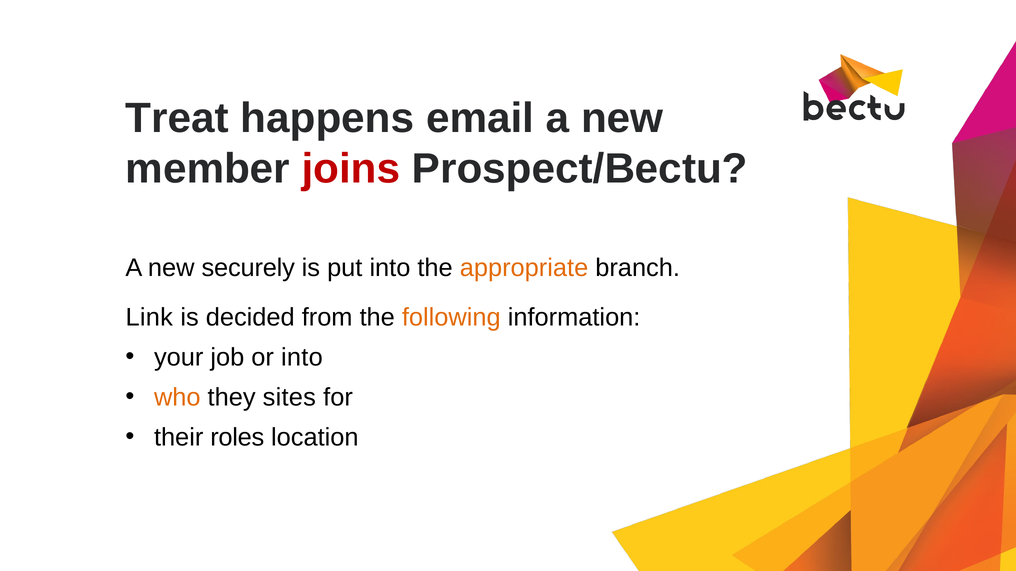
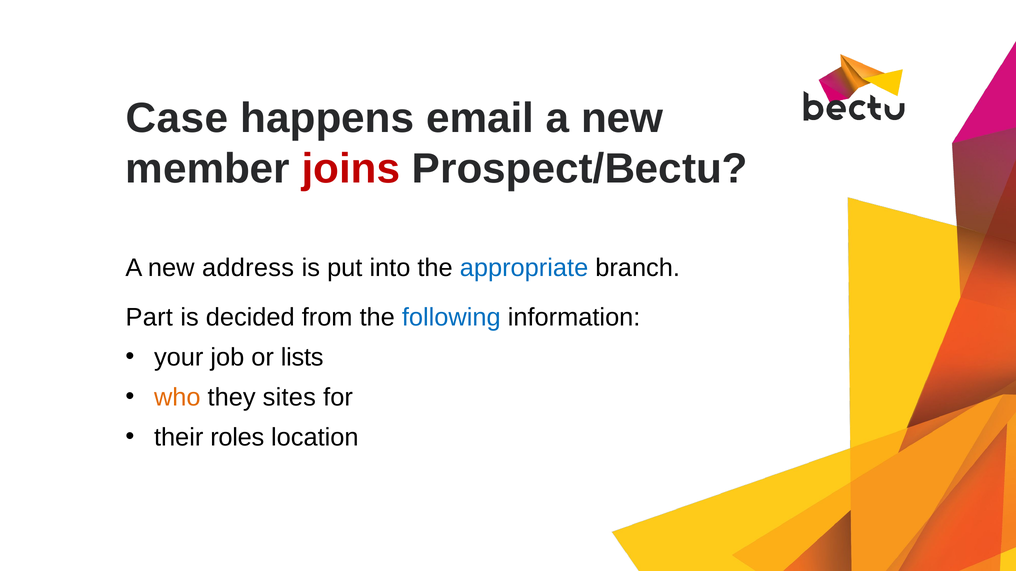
Treat: Treat -> Case
securely: securely -> address
appropriate colour: orange -> blue
Link: Link -> Part
following colour: orange -> blue
or into: into -> lists
